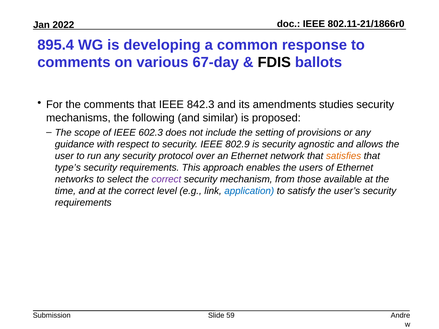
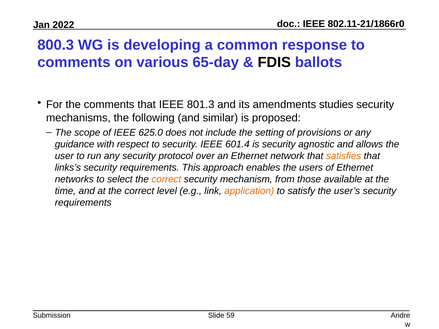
895.4: 895.4 -> 800.3
67-day: 67-day -> 65-day
842.3: 842.3 -> 801.3
602.3: 602.3 -> 625.0
802.9: 802.9 -> 601.4
type’s: type’s -> links’s
correct at (166, 179) colour: purple -> orange
application colour: blue -> orange
